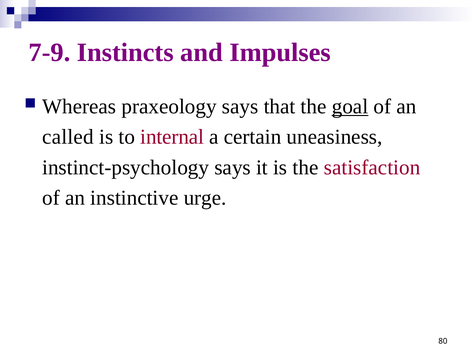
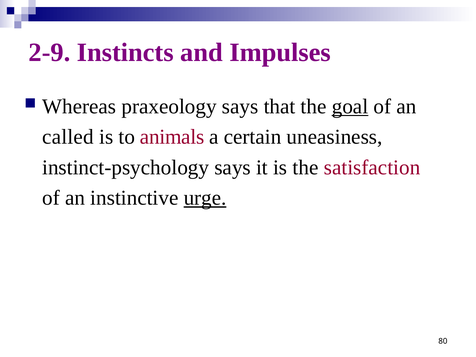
7-9: 7-9 -> 2-9
internal: internal -> animals
urge underline: none -> present
